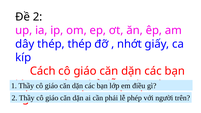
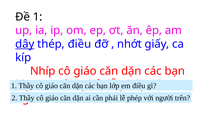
Đề 2: 2 -> 1
dây underline: none -> present
thép thép: thép -> điều
Cách: Cách -> Nhíp
